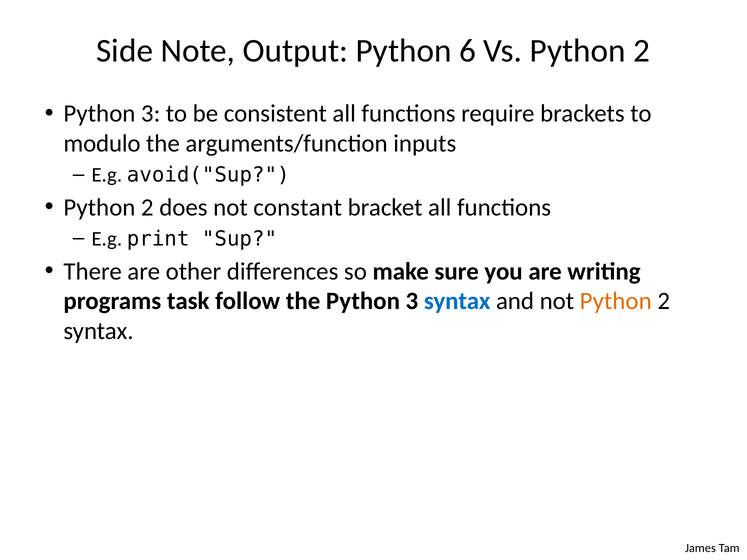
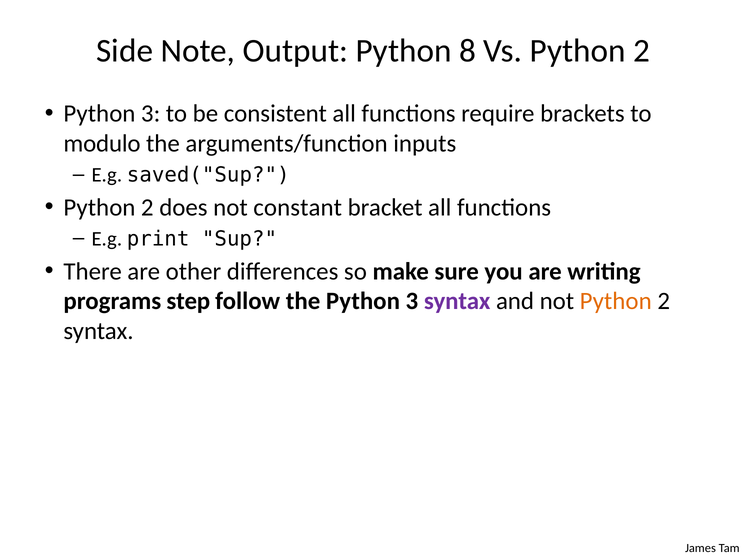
6: 6 -> 8
avoid("Sup: avoid("Sup -> saved("Sup
task: task -> step
syntax at (457, 301) colour: blue -> purple
